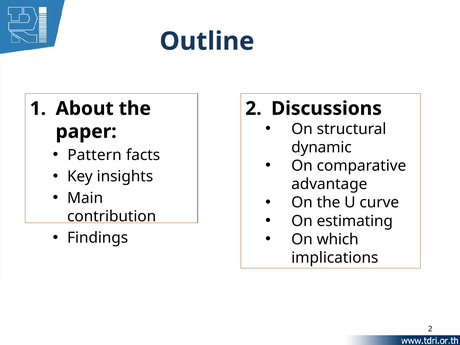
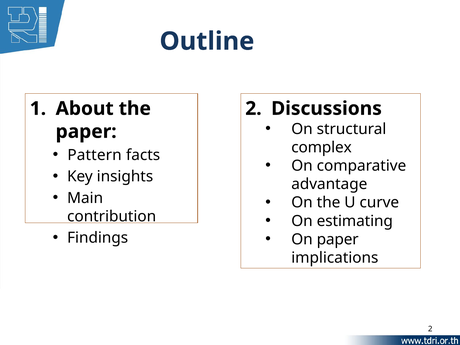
dynamic: dynamic -> complex
On which: which -> paper
